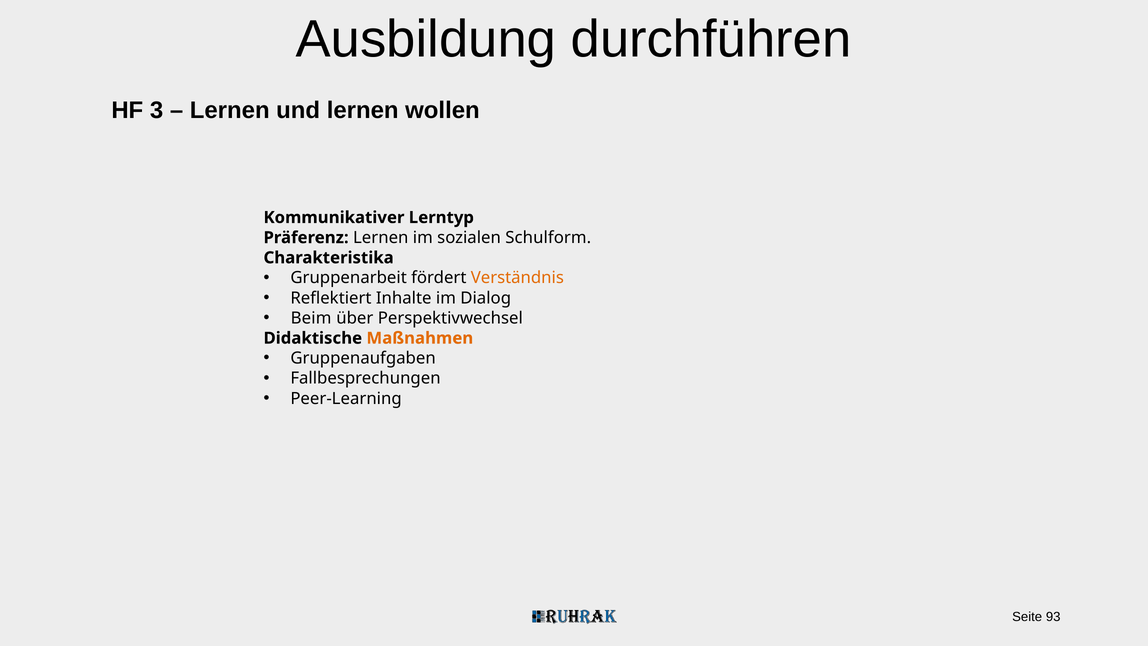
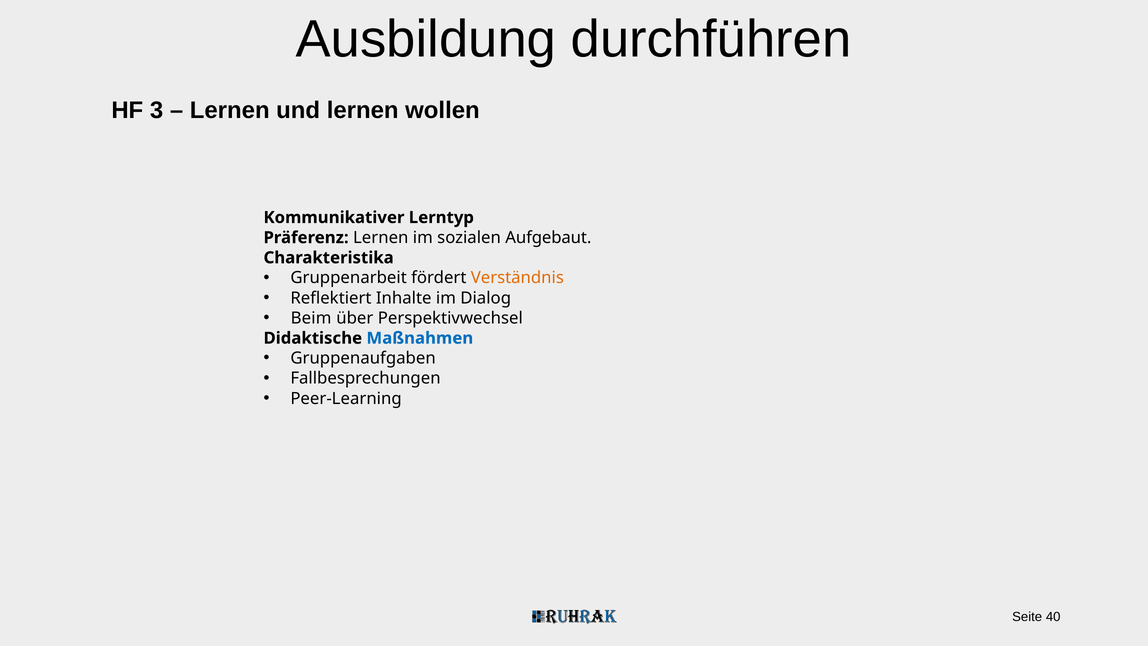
Schulform: Schulform -> Aufgebaut
Maßnahmen colour: orange -> blue
93: 93 -> 40
